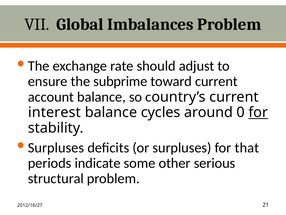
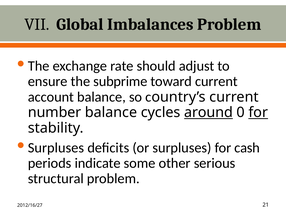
interest: interest -> number
around underline: none -> present
that: that -> cash
